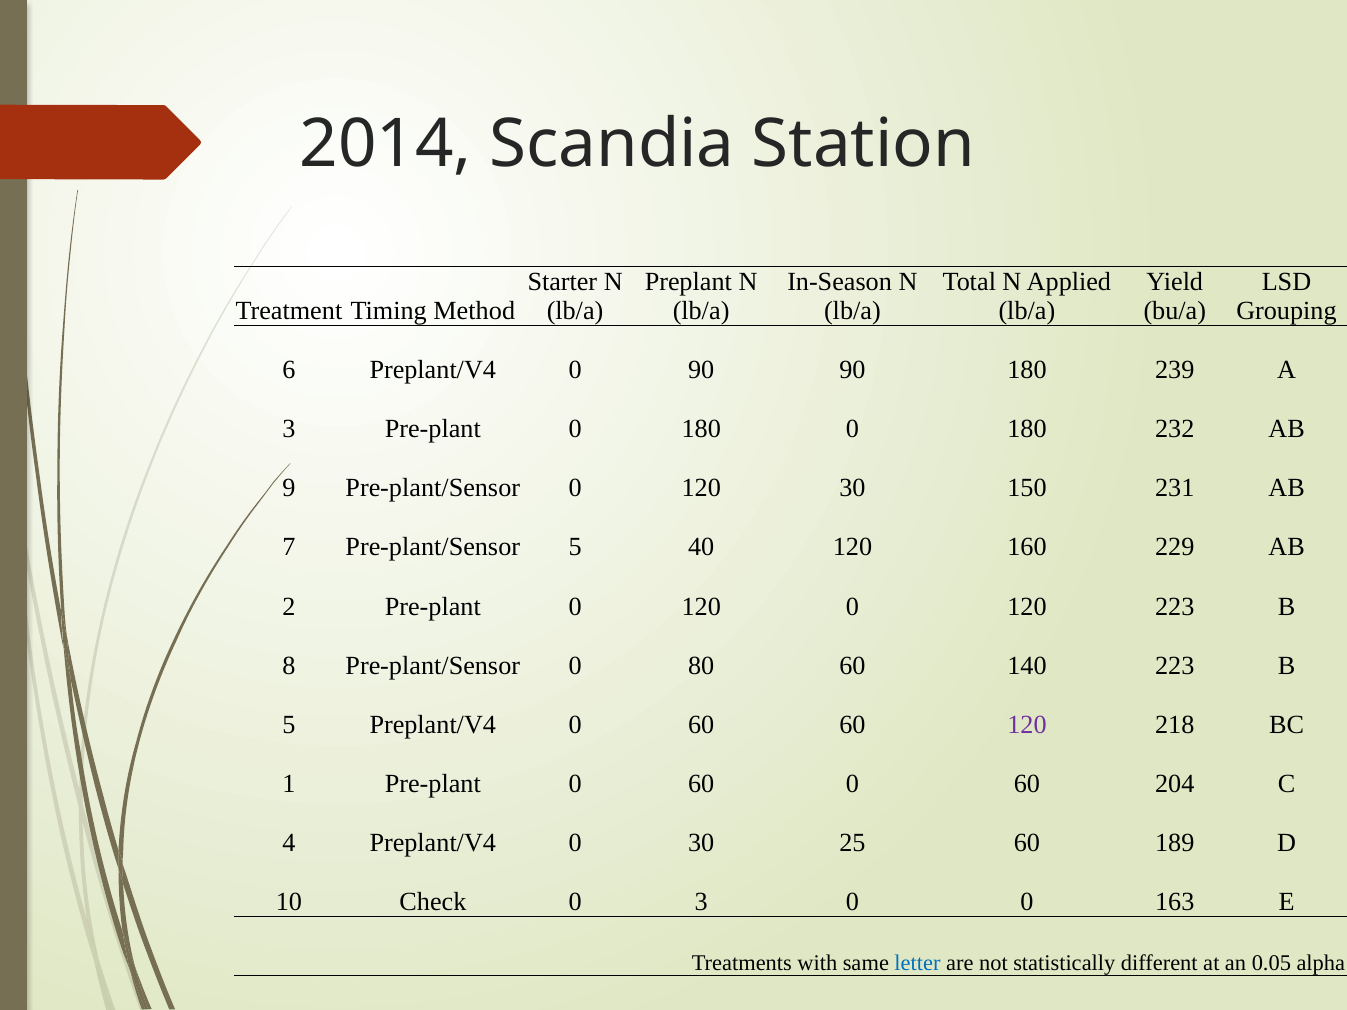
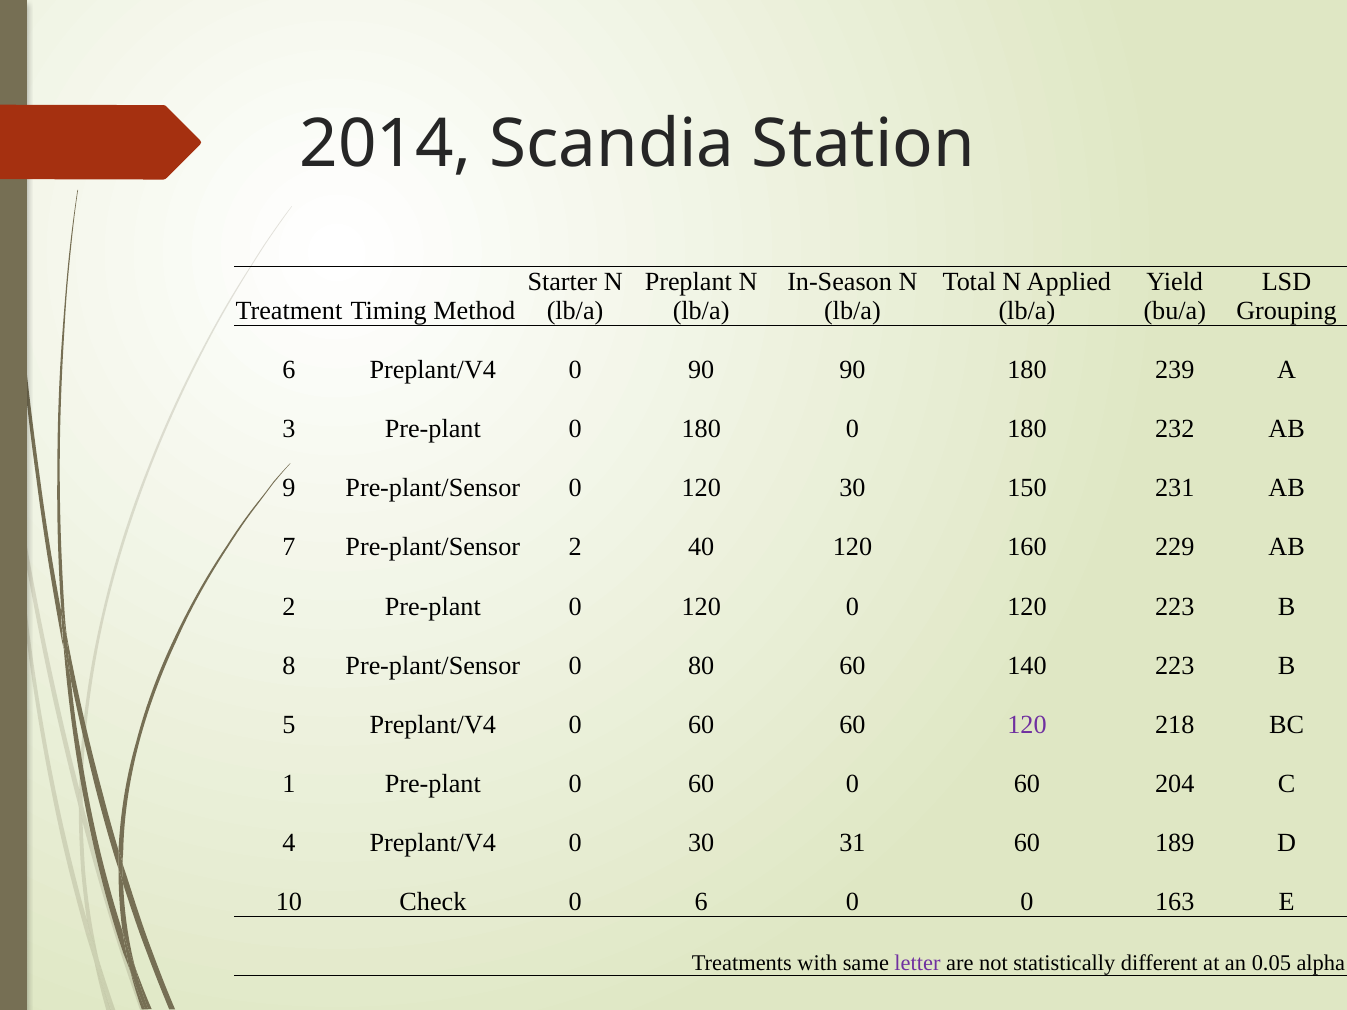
Pre-plant/Sensor 5: 5 -> 2
25: 25 -> 31
0 3: 3 -> 6
letter colour: blue -> purple
